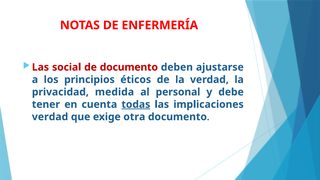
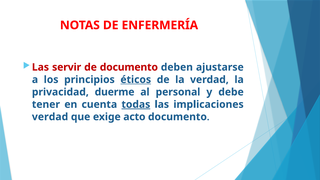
social: social -> servir
éticos underline: none -> present
medida: medida -> duerme
otra: otra -> acto
